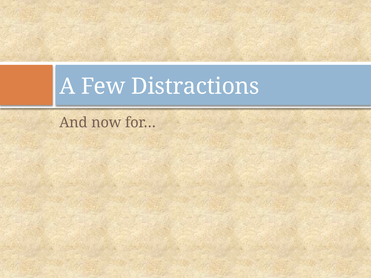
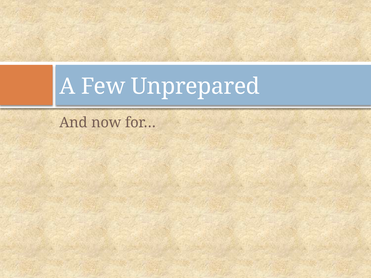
Distractions: Distractions -> Unprepared
